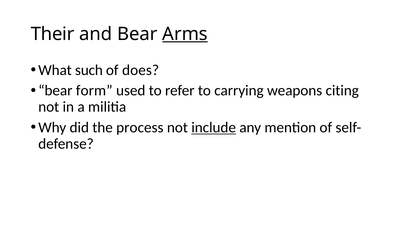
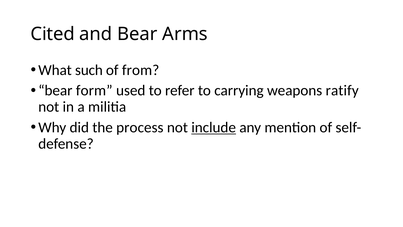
Their: Their -> Cited
Arms underline: present -> none
does: does -> from
citing: citing -> ratify
